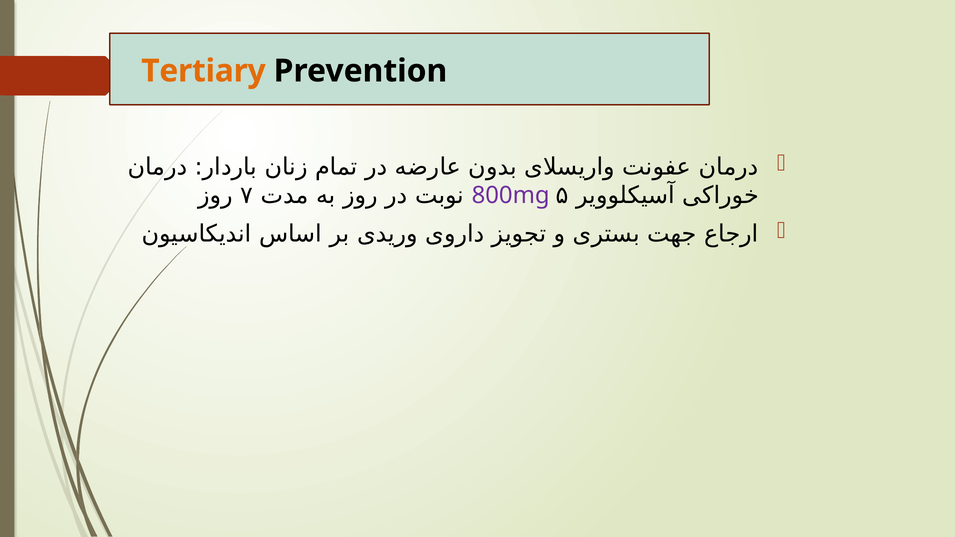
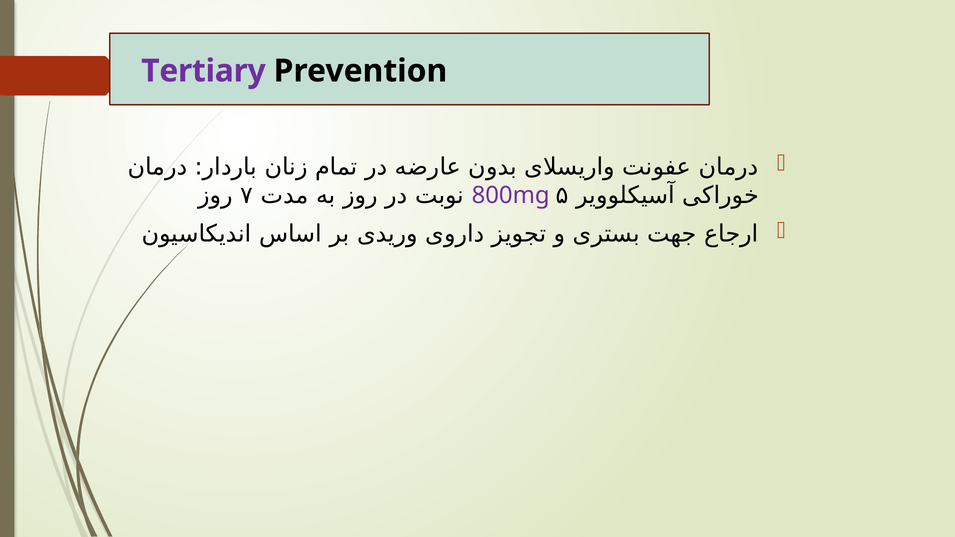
Tertiary colour: orange -> purple
